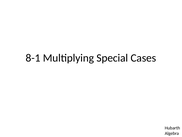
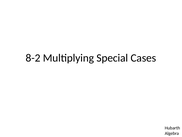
8-1: 8-1 -> 8-2
